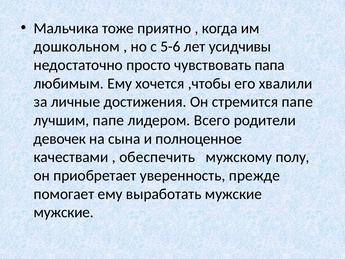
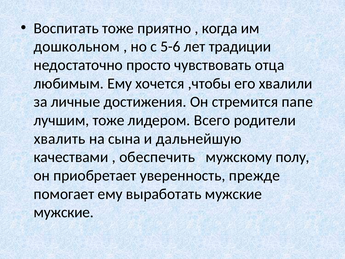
Мальчика: Мальчика -> Воспитать
усидчивы: усидчивы -> традиции
папа: папа -> отца
лучшим папе: папе -> тоже
девочек: девочек -> хвалить
полноценное: полноценное -> дальнейшую
